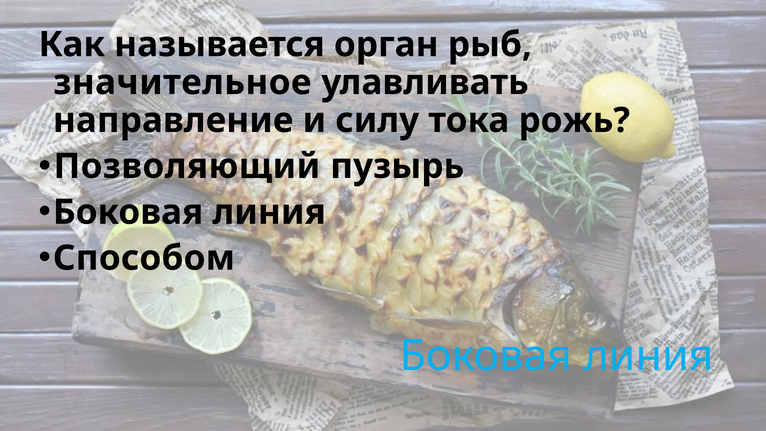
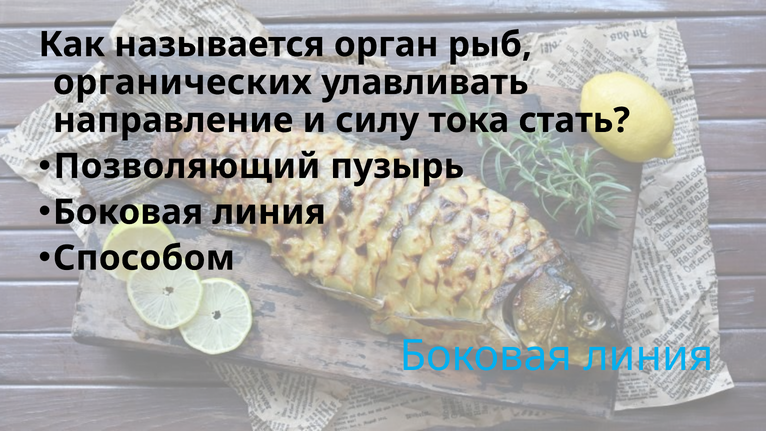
значительное: значительное -> органических
рожь: рожь -> стать
